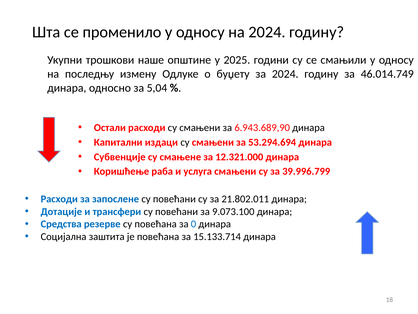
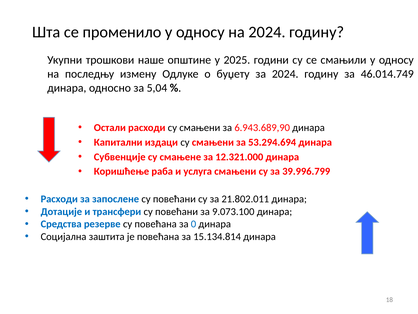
15.133.714: 15.133.714 -> 15.134.814
